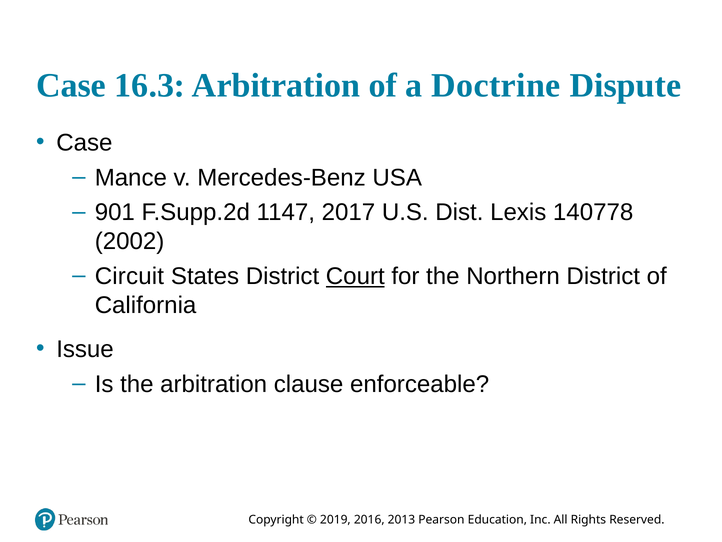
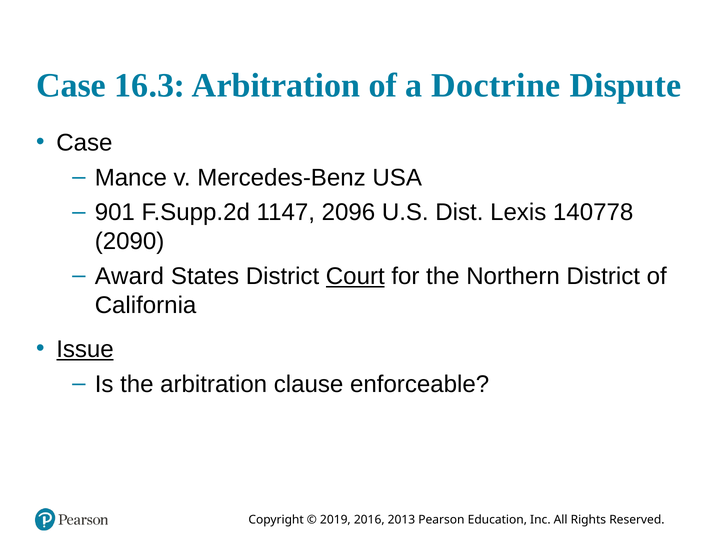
2017: 2017 -> 2096
2002: 2002 -> 2090
Circuit: Circuit -> Award
Issue underline: none -> present
